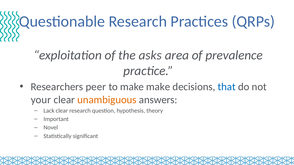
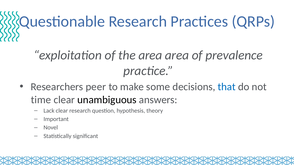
the asks: asks -> area
make make: make -> some
your: your -> time
unambiguous colour: orange -> black
